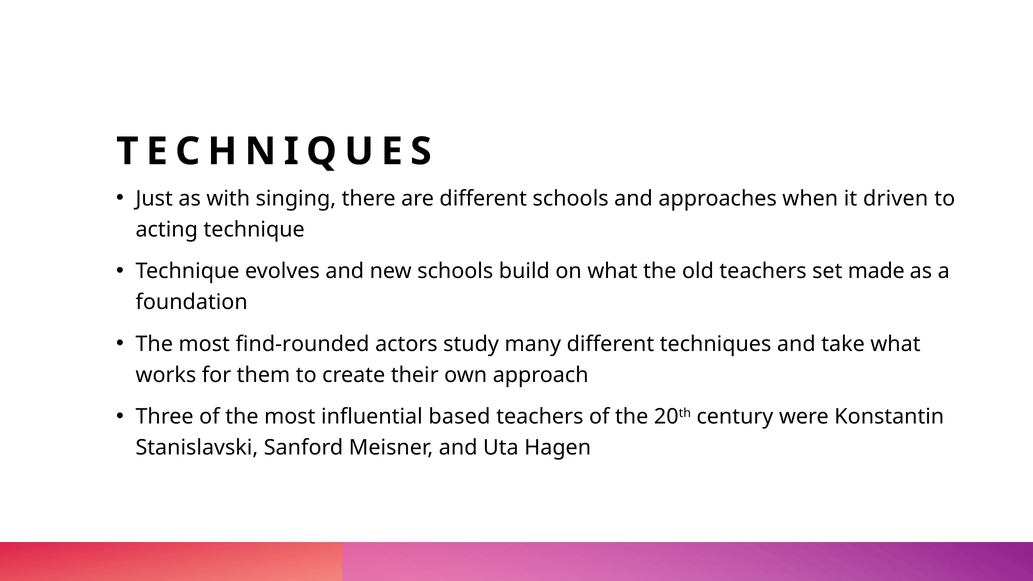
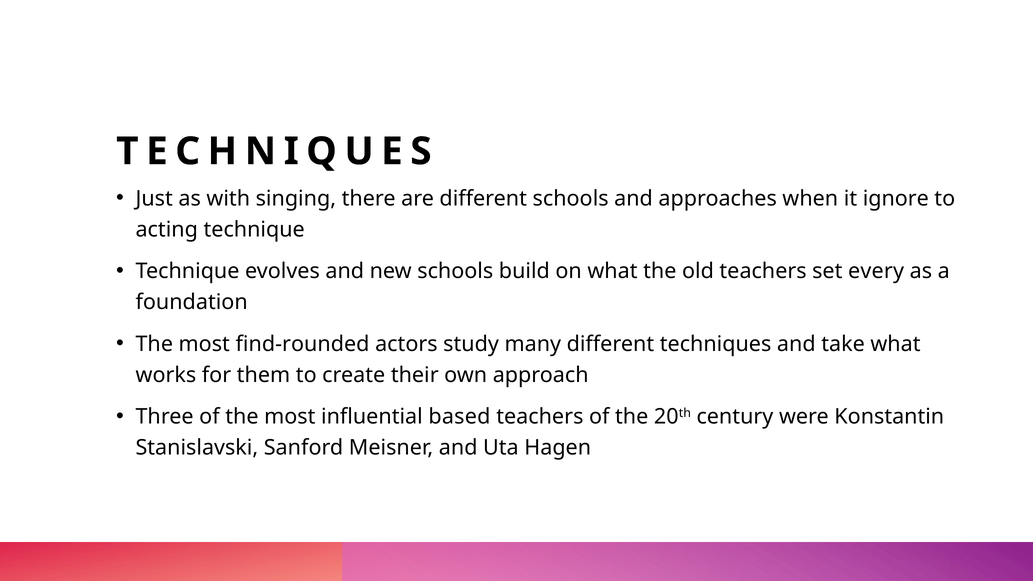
driven: driven -> ignore
made: made -> every
